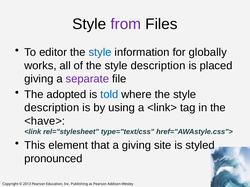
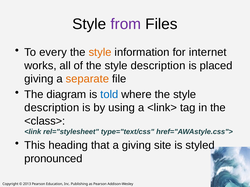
editor: editor -> every
style at (100, 52) colour: blue -> orange
globally: globally -> internet
separate colour: purple -> orange
adopted: adopted -> diagram
<have>: <have> -> <class>
element: element -> heading
